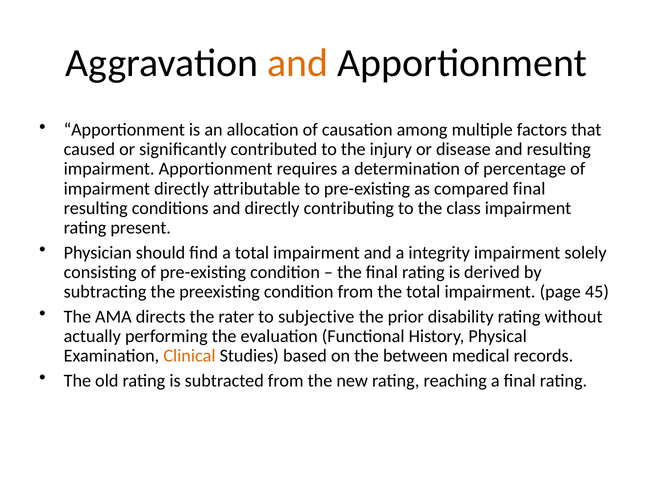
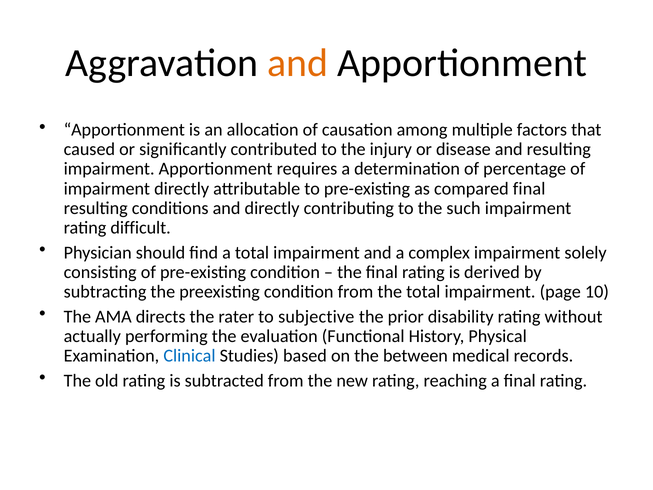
class: class -> such
present: present -> difficult
integrity: integrity -> complex
45: 45 -> 10
Clinical colour: orange -> blue
